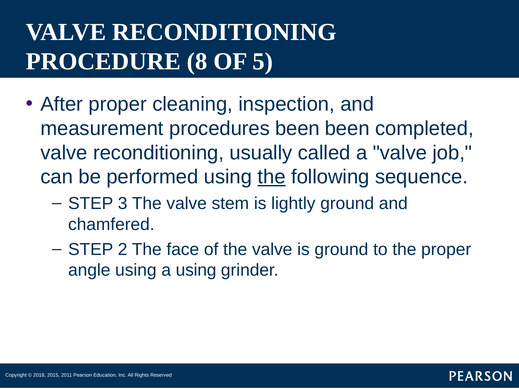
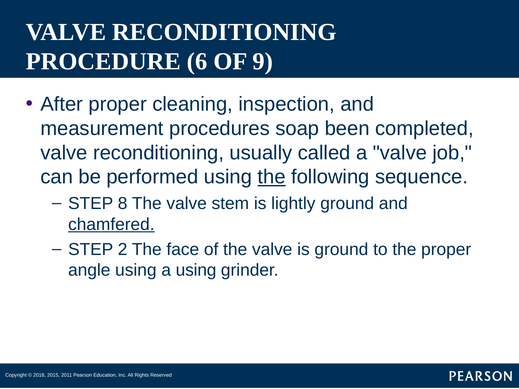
8: 8 -> 6
5: 5 -> 9
procedures been: been -> soap
3: 3 -> 8
chamfered underline: none -> present
